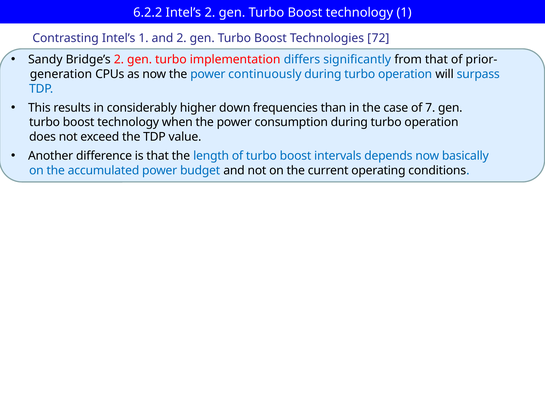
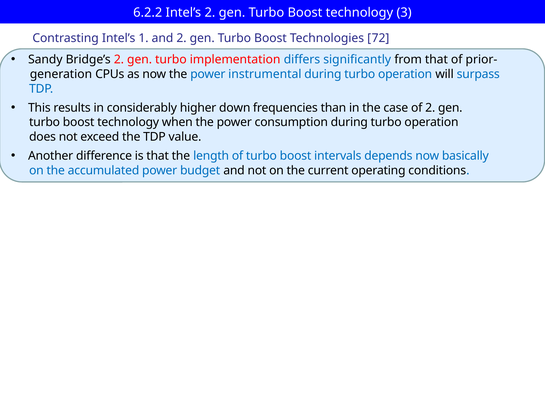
technology 1: 1 -> 3
continuously: continuously -> instrumental
of 7: 7 -> 2
